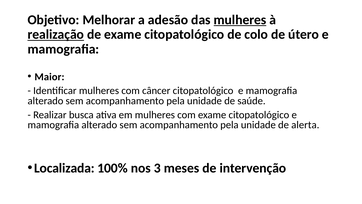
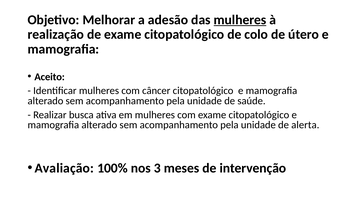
realização underline: present -> none
Maior: Maior -> Aceito
Localizada: Localizada -> Avaliação
